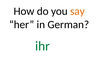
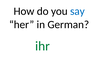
say colour: orange -> blue
